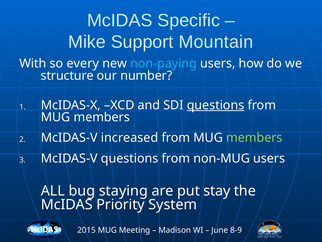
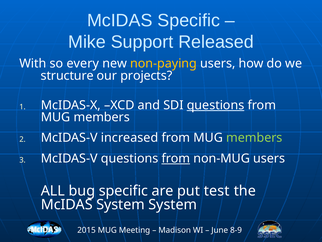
Mountain: Mountain -> Released
non-paying colour: light blue -> yellow
number: number -> projects
from at (176, 158) underline: none -> present
bug staying: staying -> specific
stay: stay -> test
McIDAS Priority: Priority -> System
